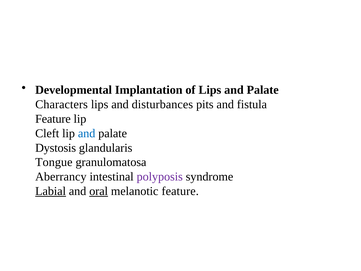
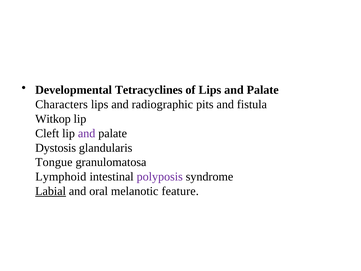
Implantation: Implantation -> Tetracyclines
disturbances: disturbances -> radiographic
Feature at (53, 119): Feature -> Witkop
and at (87, 133) colour: blue -> purple
Aberrancy: Aberrancy -> Lymphoid
oral underline: present -> none
